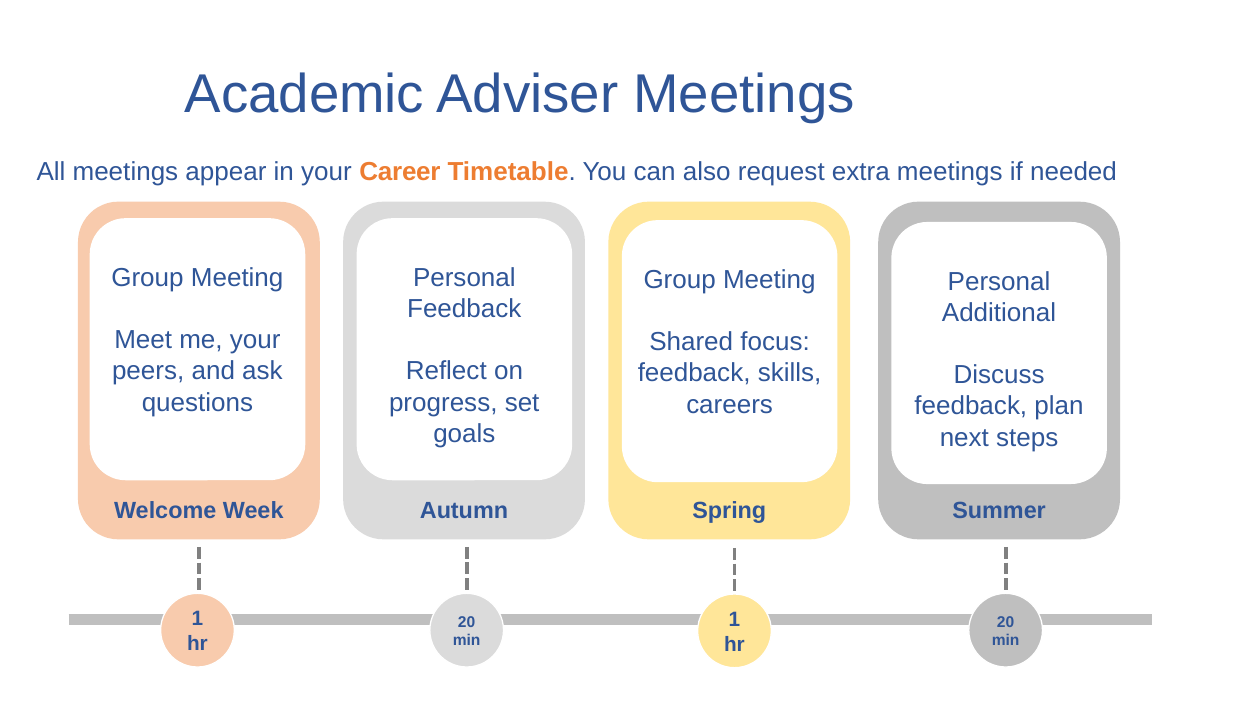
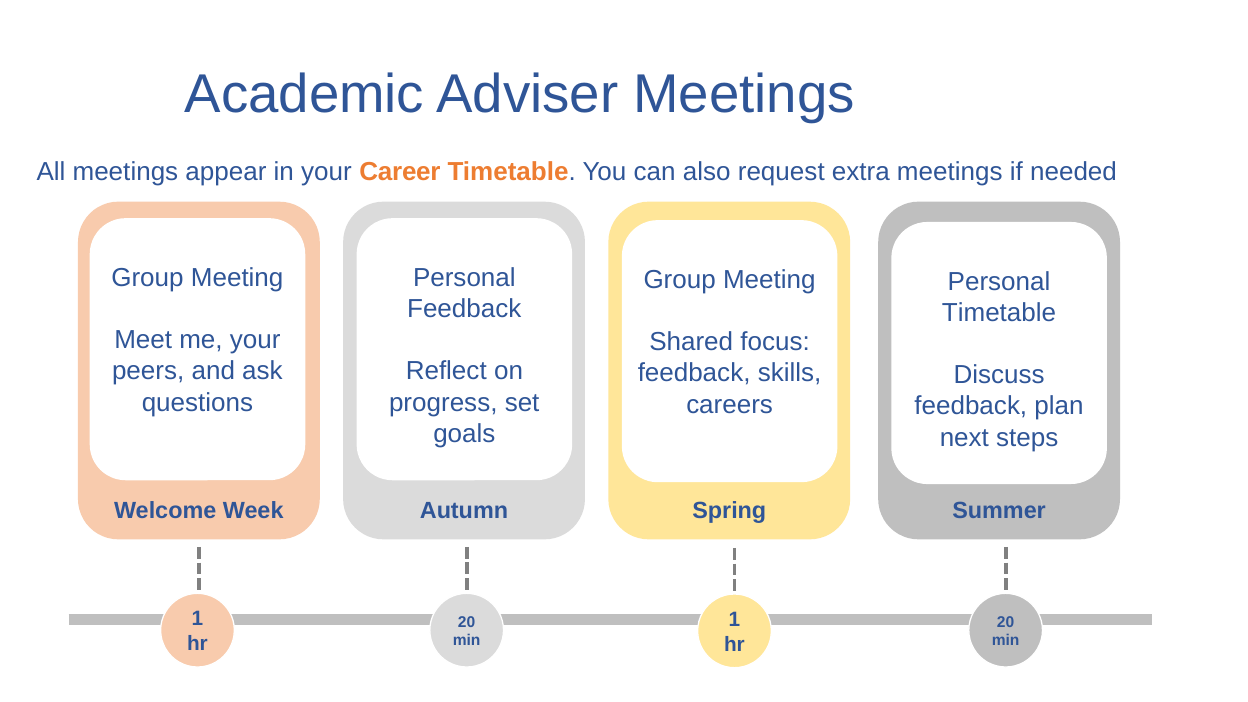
Additional at (999, 313): Additional -> Timetable
